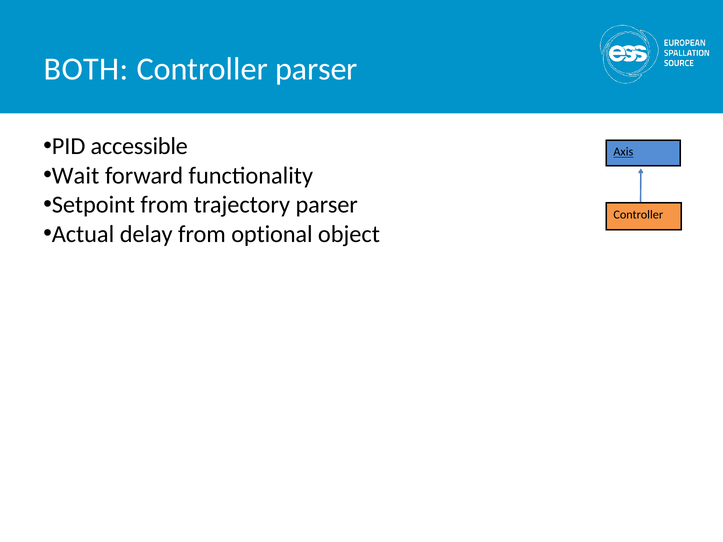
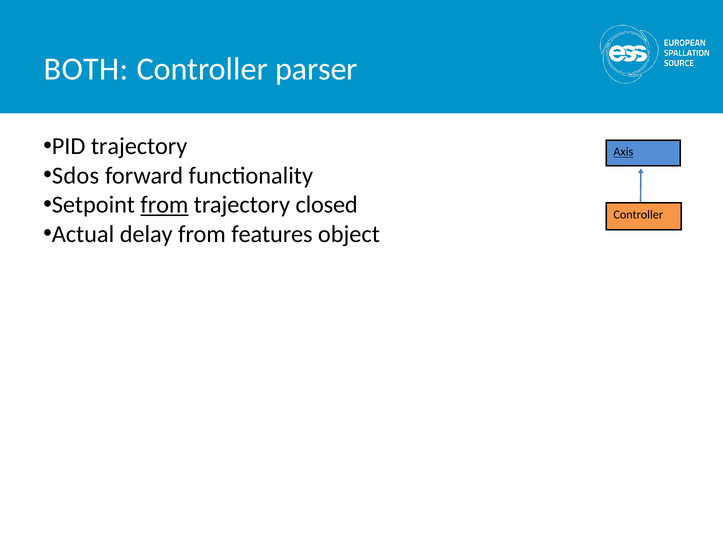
PID accessible: accessible -> trajectory
Wait: Wait -> Sdos
from at (164, 205) underline: none -> present
trajectory parser: parser -> closed
optional: optional -> features
